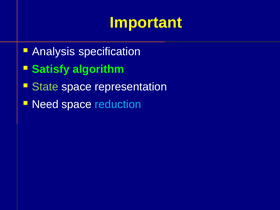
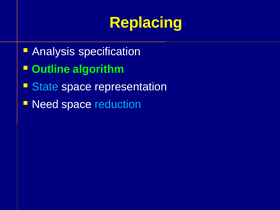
Important: Important -> Replacing
Satisfy: Satisfy -> Outline
State colour: light green -> light blue
